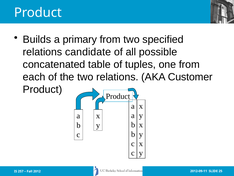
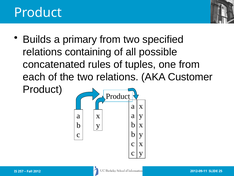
candidate: candidate -> containing
table: table -> rules
